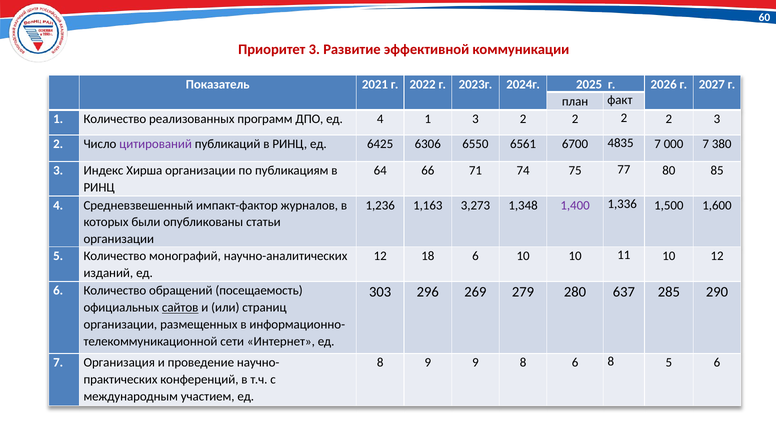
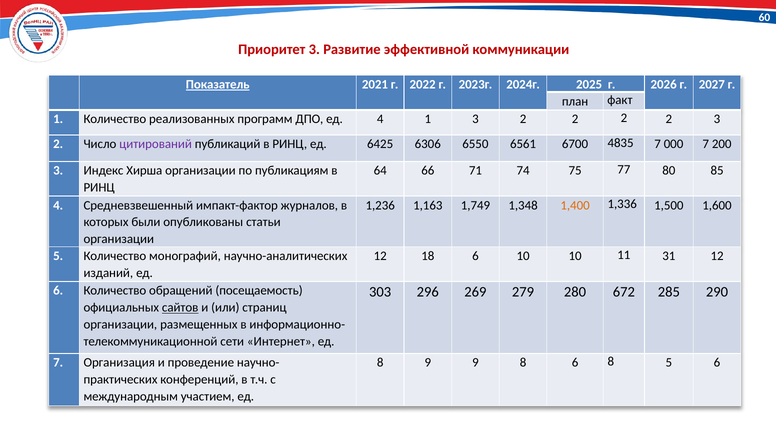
Показатель underline: none -> present
380: 380 -> 200
3,273: 3,273 -> 1,749
1,400 colour: purple -> orange
11 10: 10 -> 31
637: 637 -> 672
